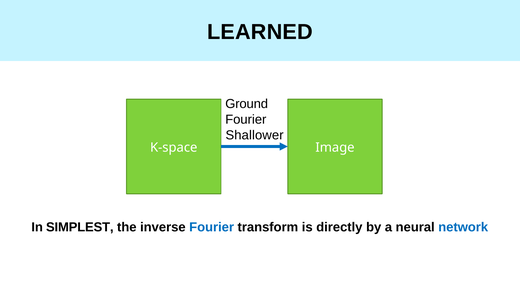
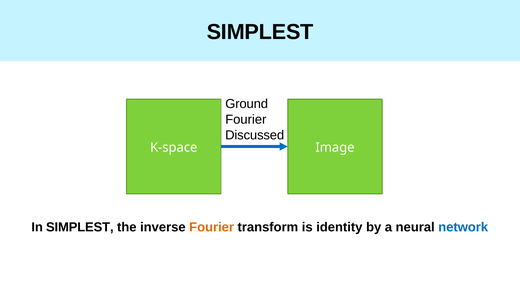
LEARNED at (260, 32): LEARNED -> SIMPLEST
Shallower: Shallower -> Discussed
Fourier at (212, 227) colour: blue -> orange
directly: directly -> identity
